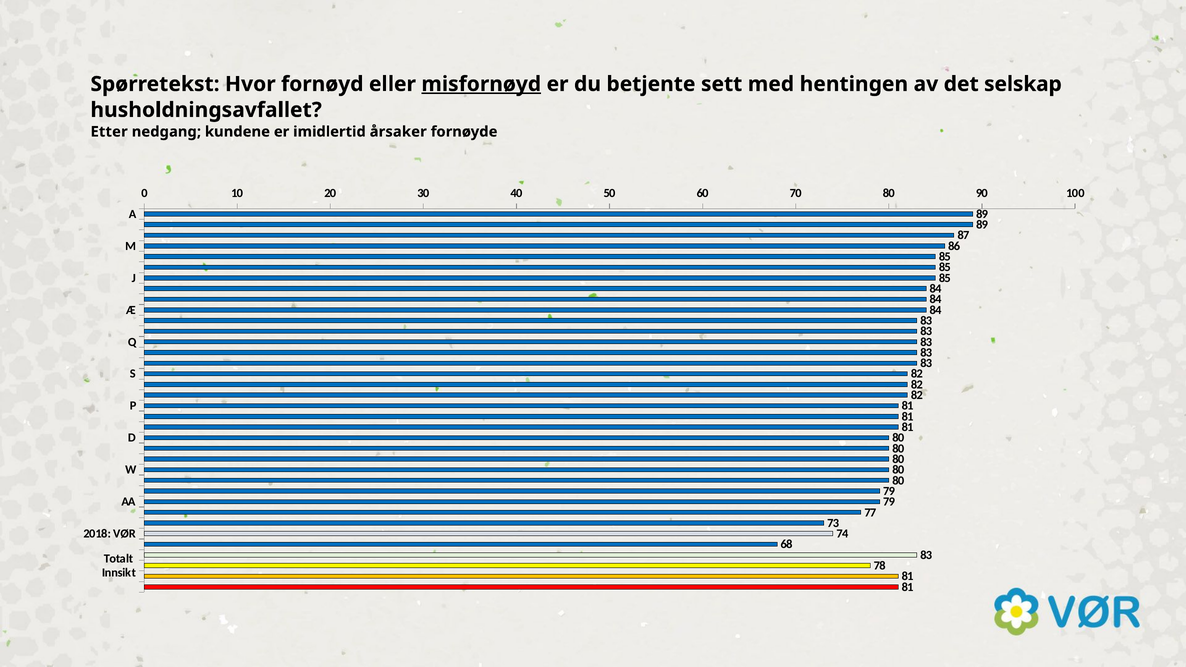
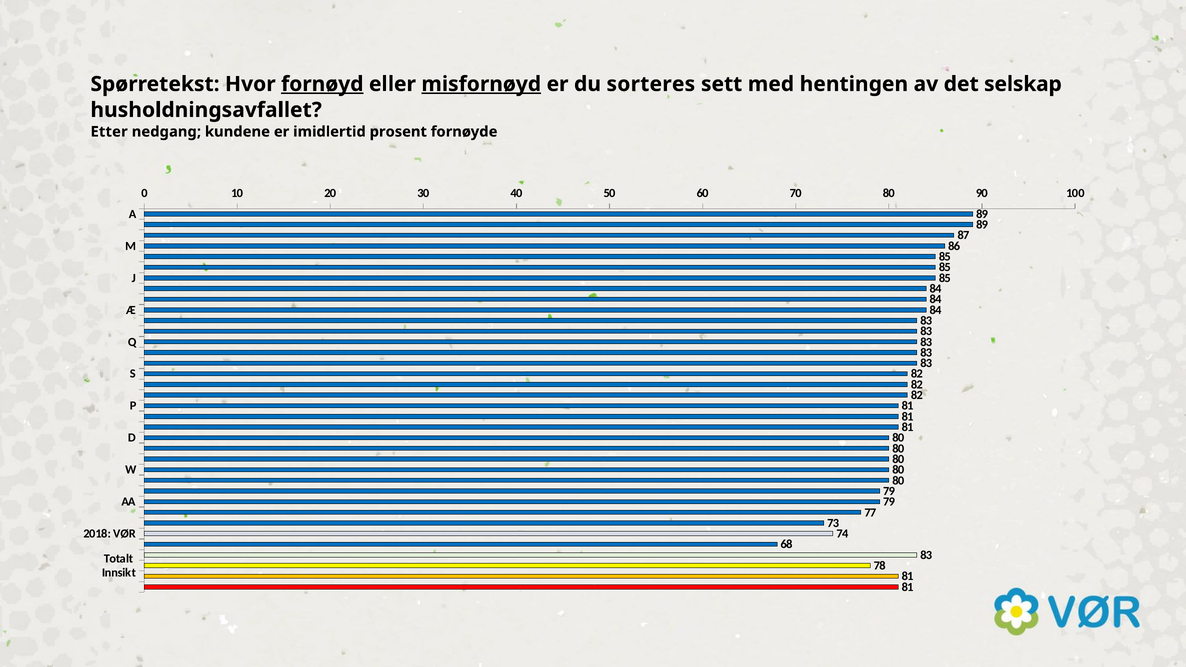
fornøyd underline: none -> present
betjente: betjente -> sorteres
årsaker: årsaker -> prosent
